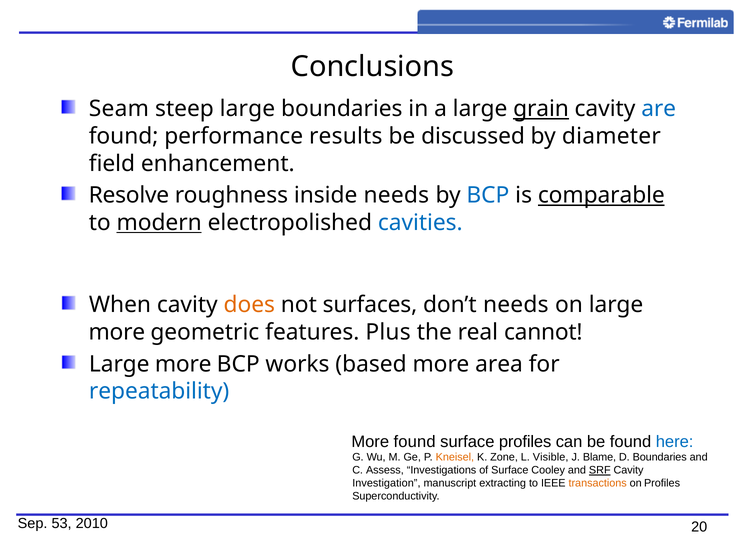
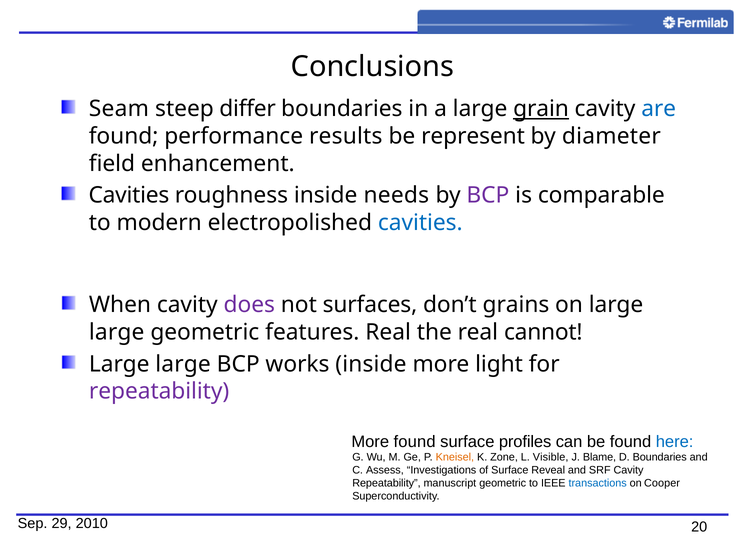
steep large: large -> differ
discussed: discussed -> represent
Resolve at (129, 195): Resolve -> Cavities
BCP at (488, 195) colour: blue -> purple
comparable underline: present -> none
modern underline: present -> none
does colour: orange -> purple
don’t needs: needs -> grains
more at (117, 332): more -> large
features Plus: Plus -> Real
more at (183, 364): more -> large
works based: based -> inside
area: area -> light
repeatability at (159, 391) colour: blue -> purple
Cooley: Cooley -> Reveal
SRF underline: present -> none
Investigation at (386, 483): Investigation -> Repeatability
manuscript extracting: extracting -> geometric
transactions colour: orange -> blue
on Profiles: Profiles -> Cooper
53: 53 -> 29
